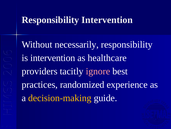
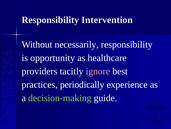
is intervention: intervention -> opportunity
randomized: randomized -> periodically
decision-making colour: yellow -> light green
